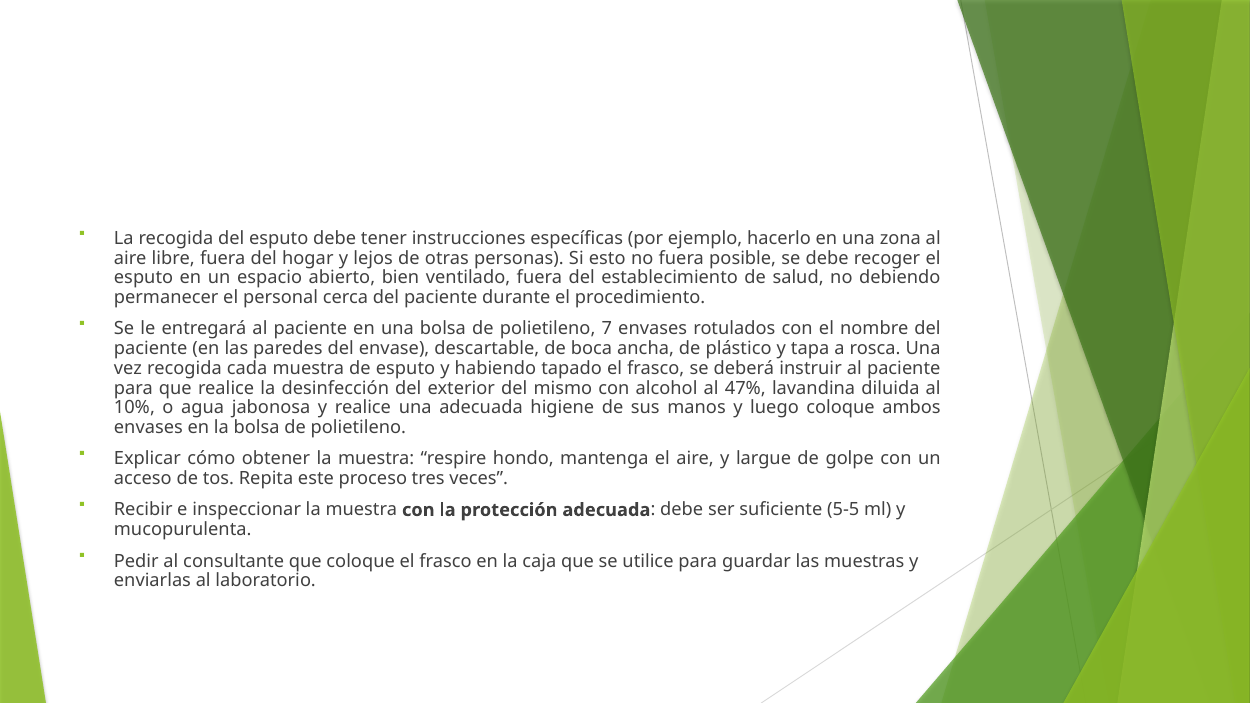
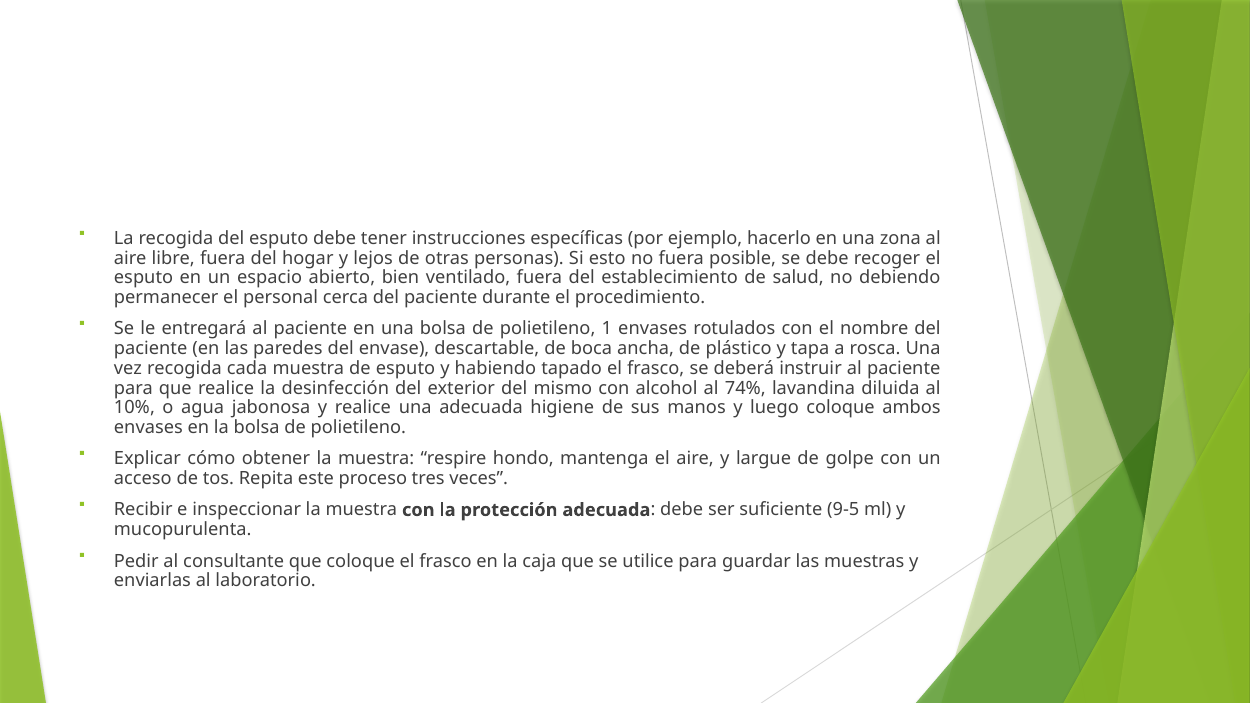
7: 7 -> 1
47%: 47% -> 74%
5-5: 5-5 -> 9-5
